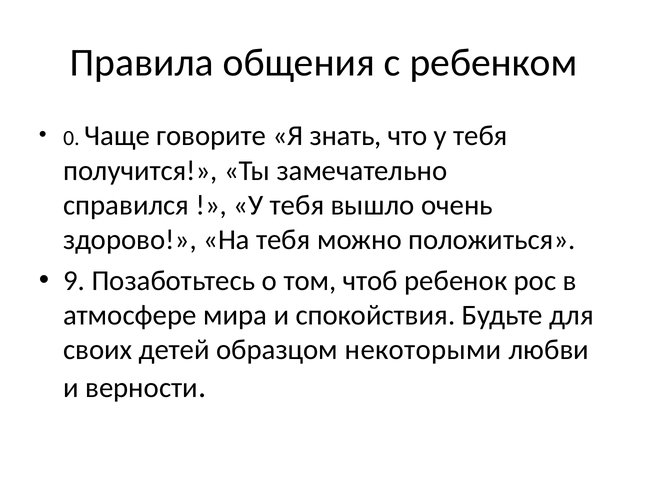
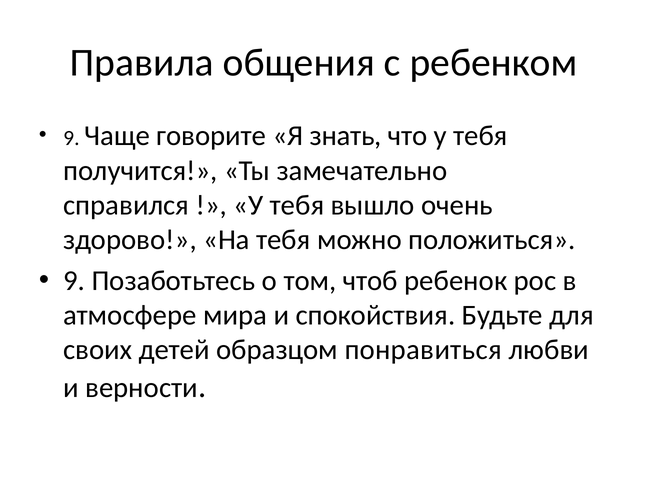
0 at (71, 138): 0 -> 9
некоторыми: некоторыми -> понравиться
